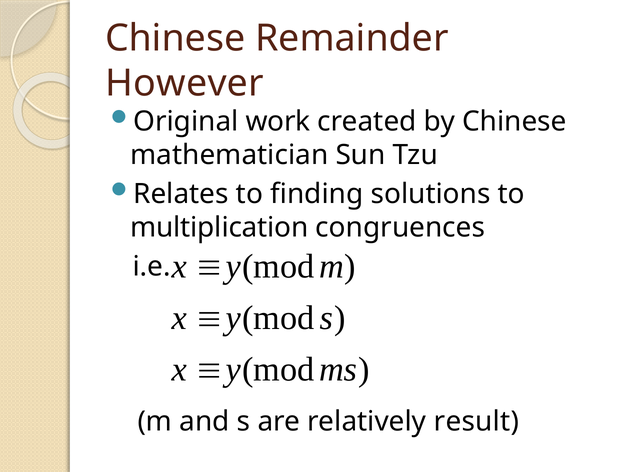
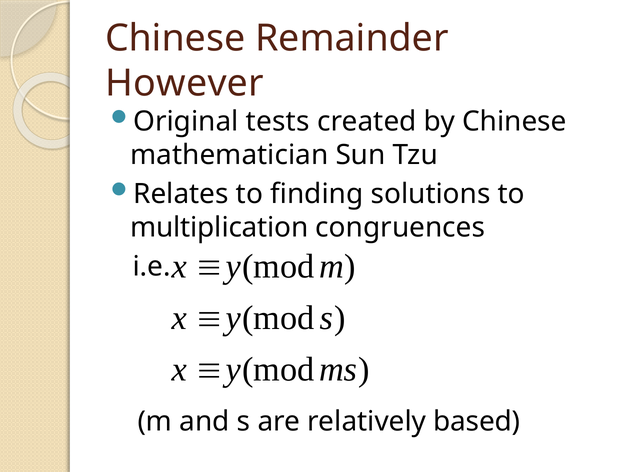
work: work -> tests
result: result -> based
